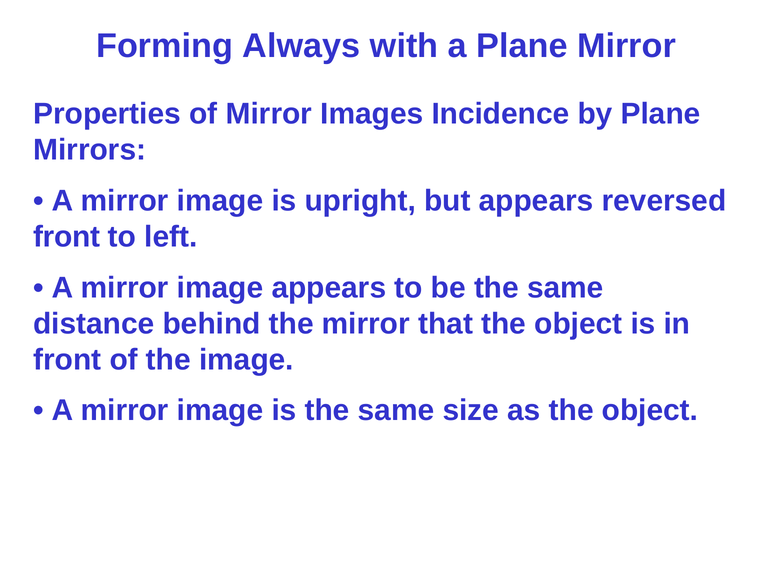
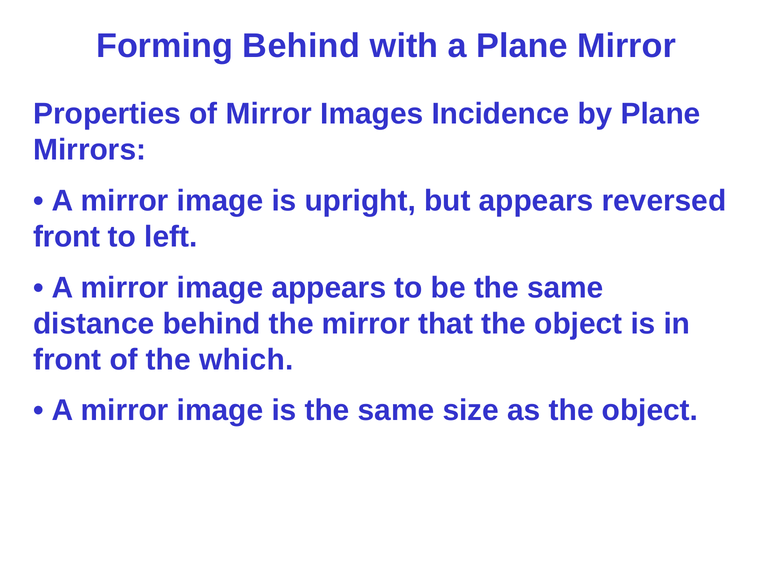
Forming Always: Always -> Behind
the image: image -> which
